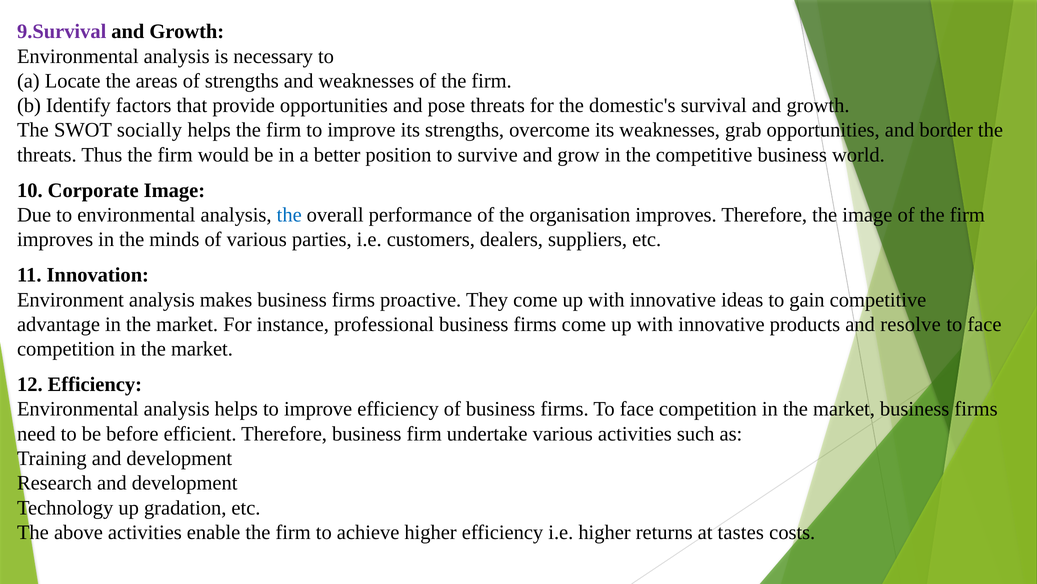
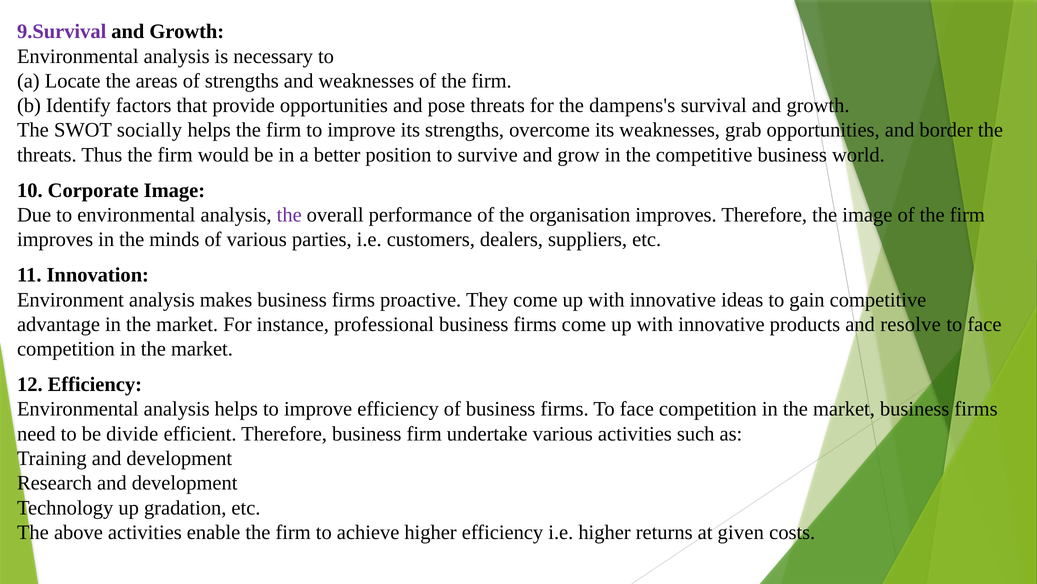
domestic's: domestic's -> dampens's
the at (289, 215) colour: blue -> purple
before: before -> divide
tastes: tastes -> given
